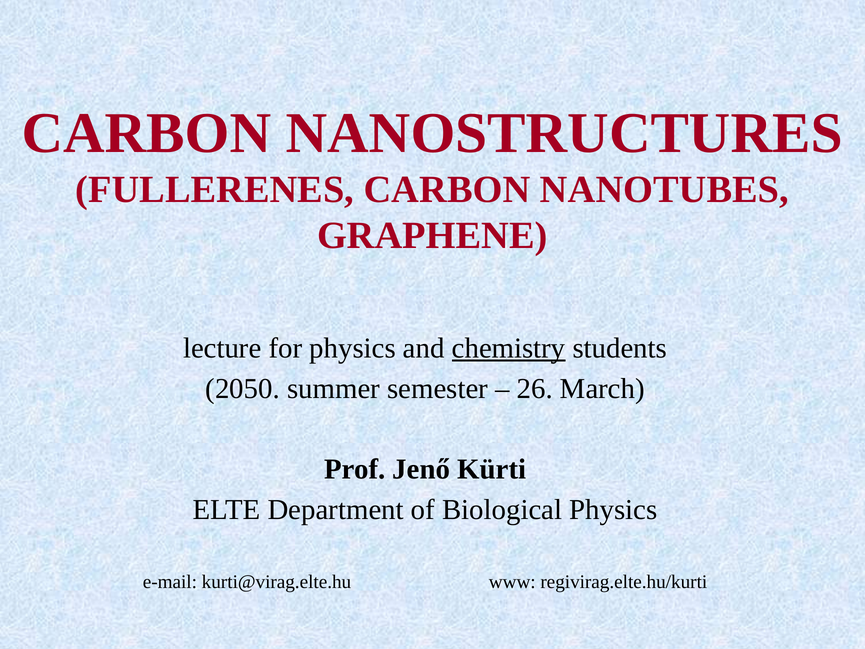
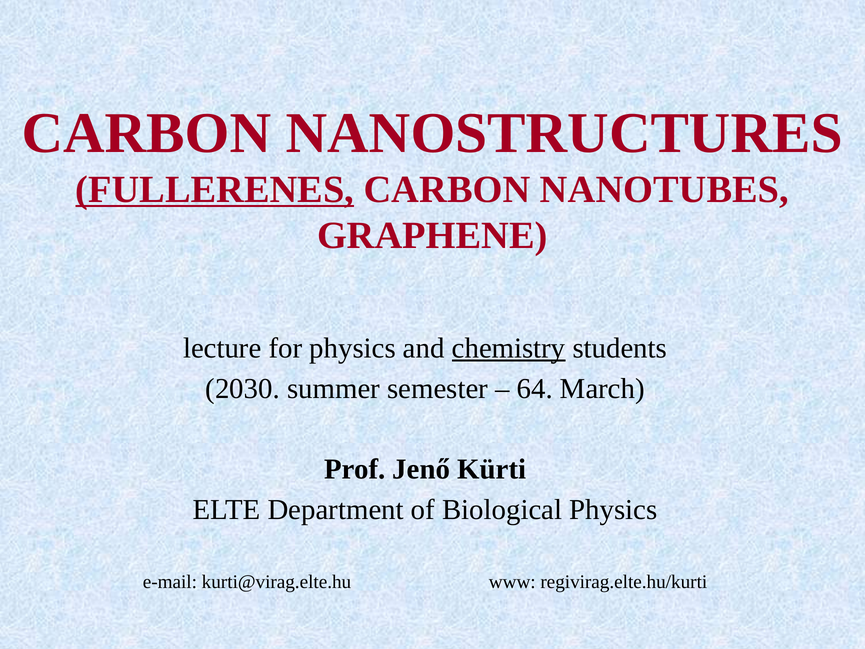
FULLERENES underline: none -> present
2050: 2050 -> 2030
26: 26 -> 64
